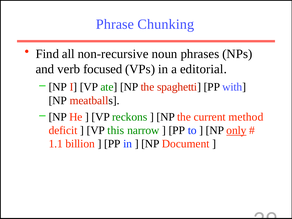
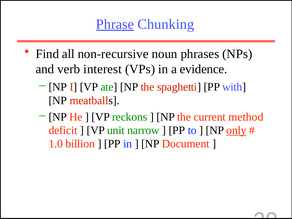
Phrase underline: none -> present
focused: focused -> interest
editorial: editorial -> evidence
this: this -> unit
1.1: 1.1 -> 1.0
